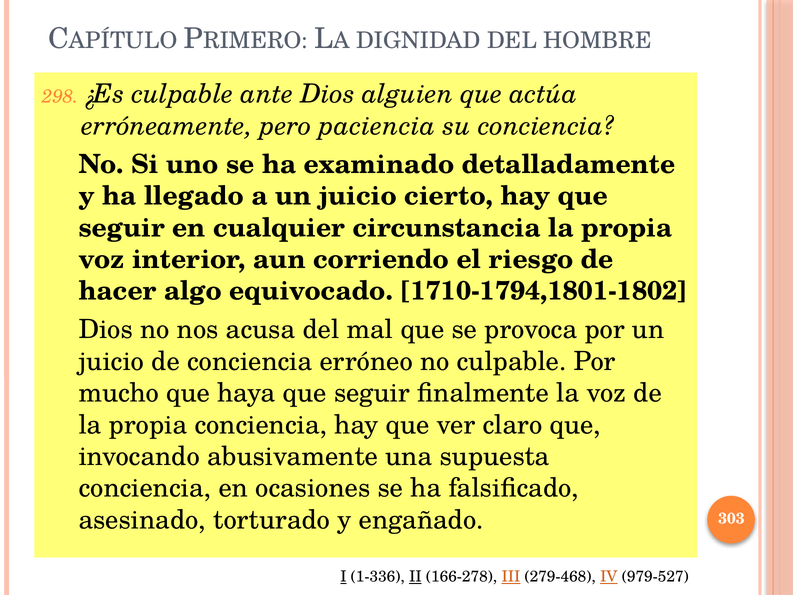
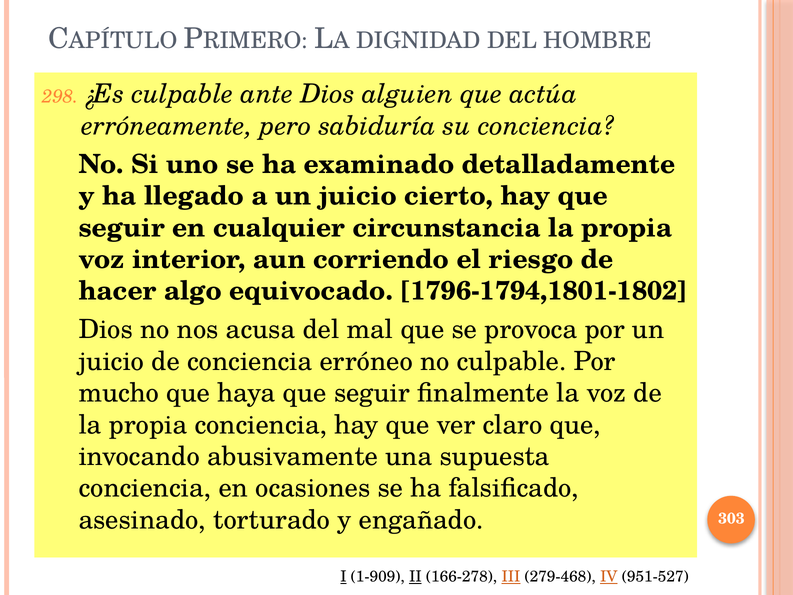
paciencia: paciencia -> sabiduría
1710-1794,1801-1802: 1710-1794,1801-1802 -> 1796-1794,1801-1802
1-336: 1-336 -> 1-909
979-527: 979-527 -> 951-527
